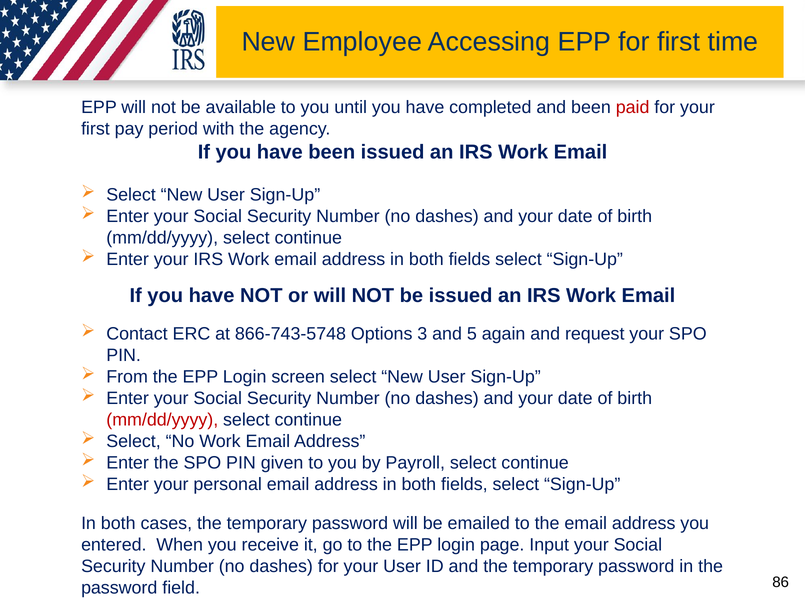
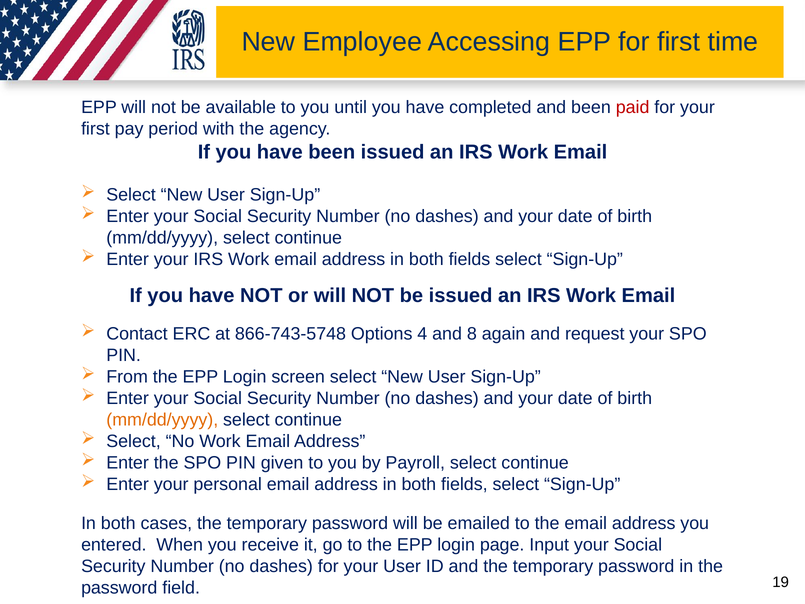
3: 3 -> 4
5: 5 -> 8
mm/dd/yyyy at (162, 420) colour: red -> orange
86: 86 -> 19
